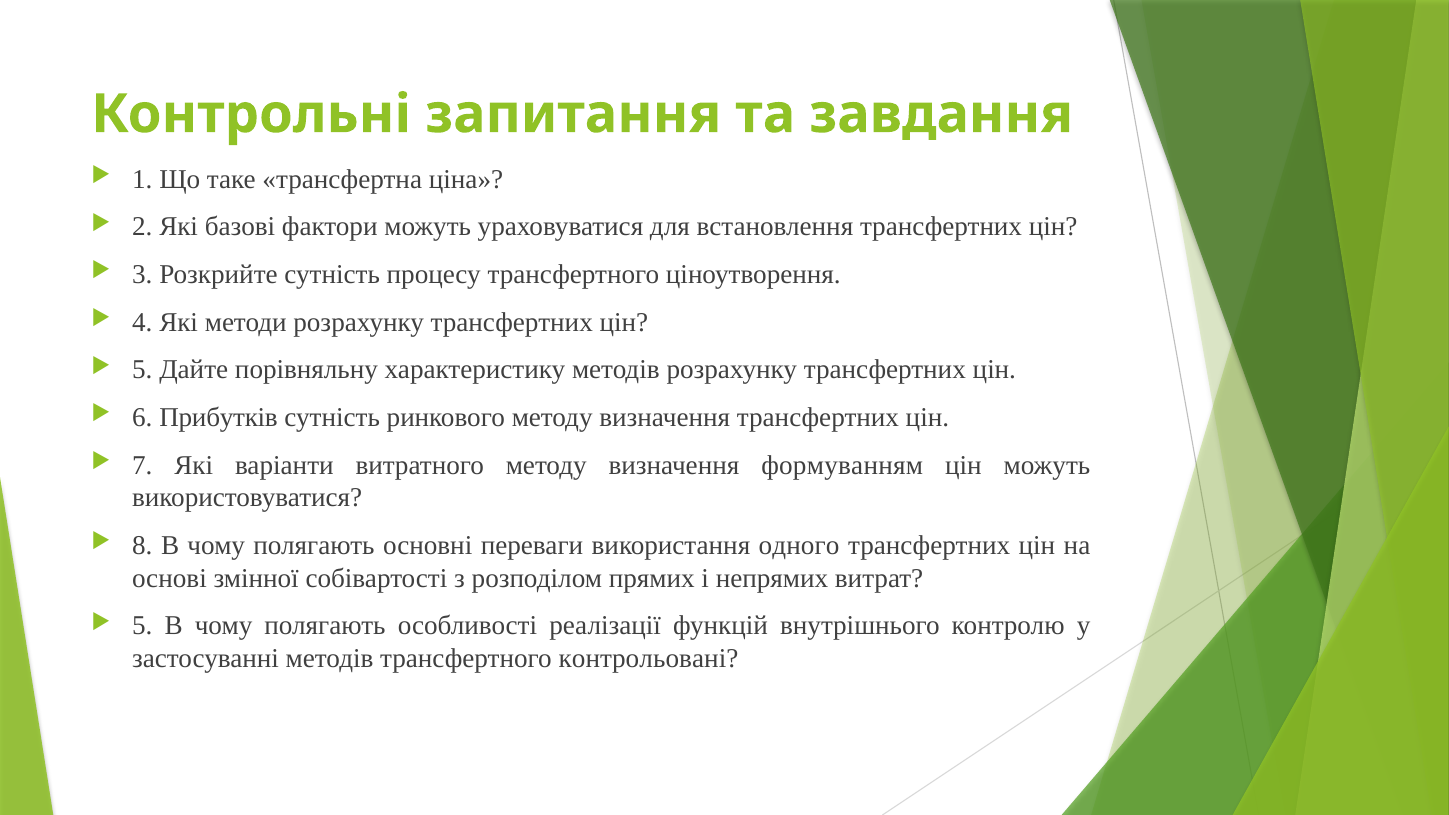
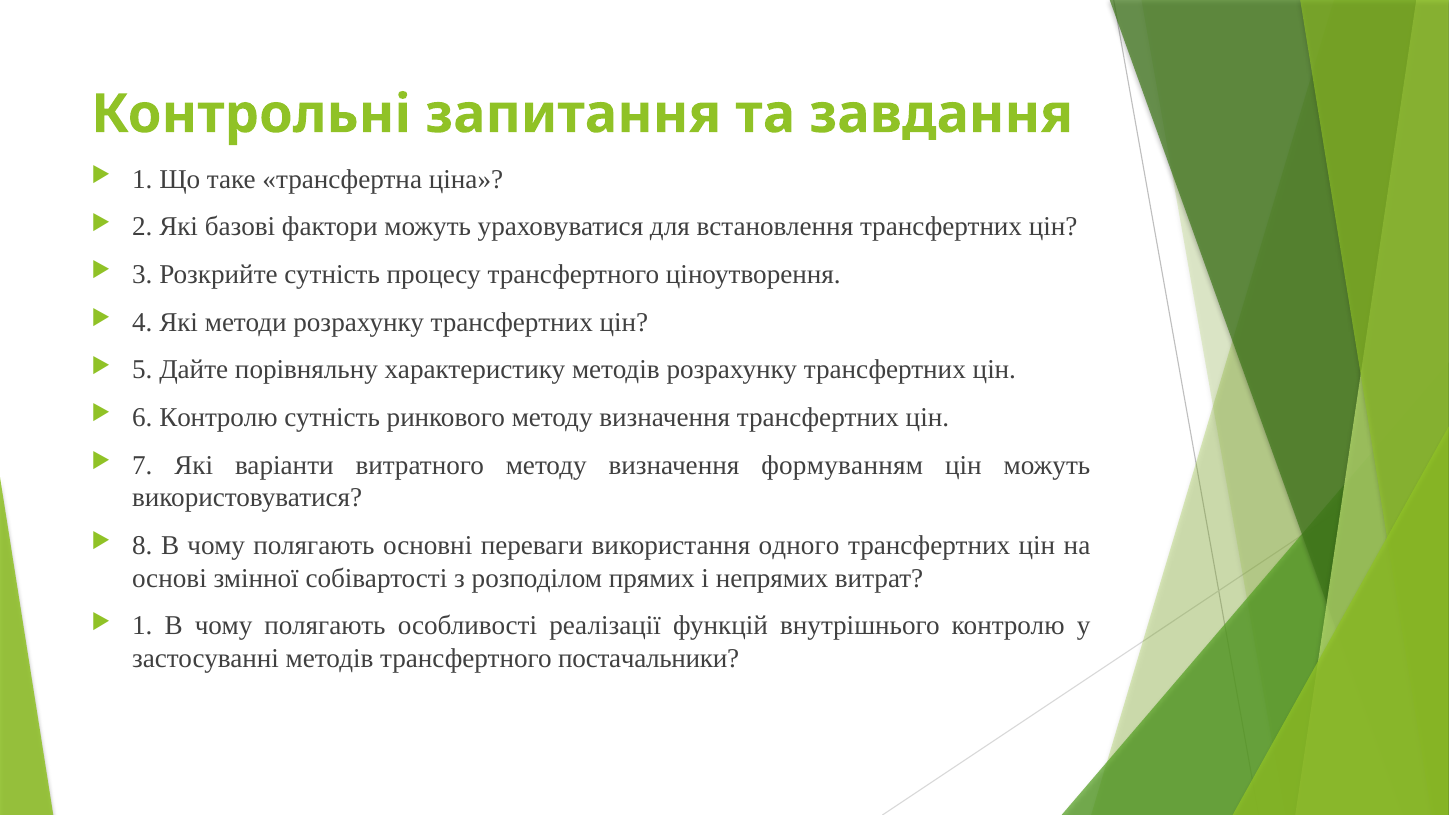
6 Прибутків: Прибутків -> Контролю
5 at (142, 626): 5 -> 1
контрольовані: контрольовані -> постачальники
